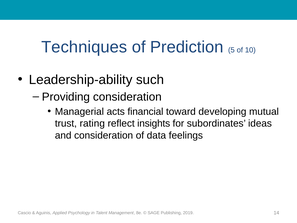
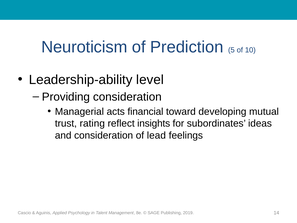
Techniques: Techniques -> Neuroticism
such: such -> level
data: data -> lead
